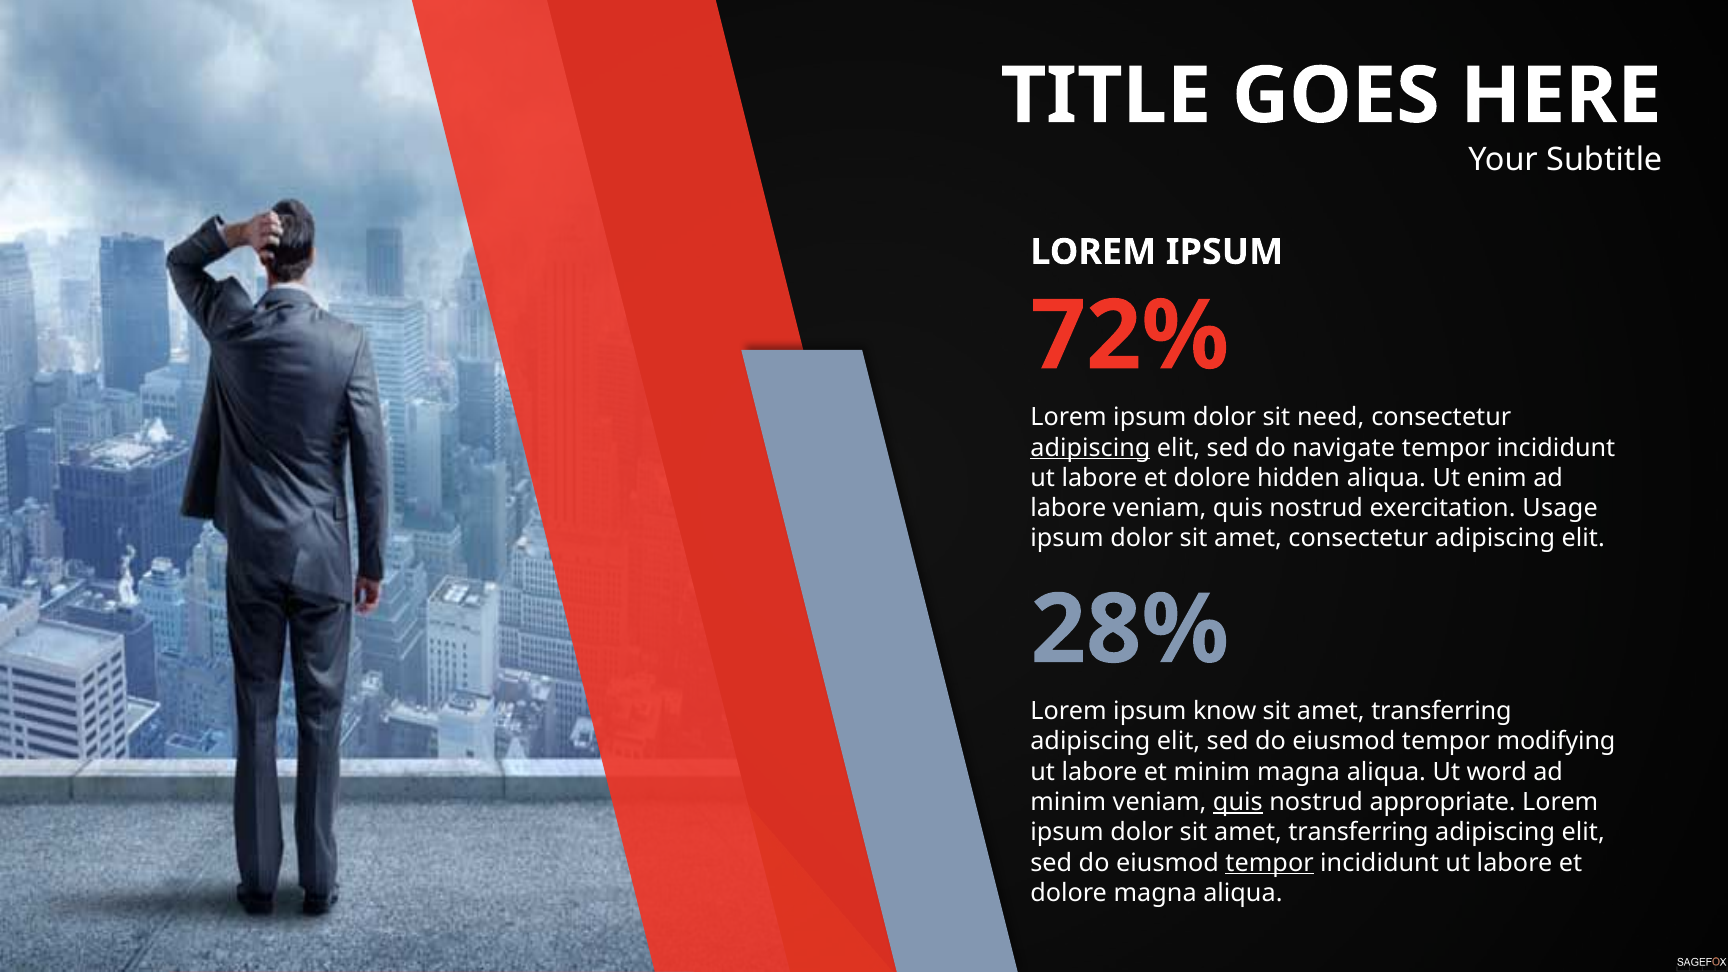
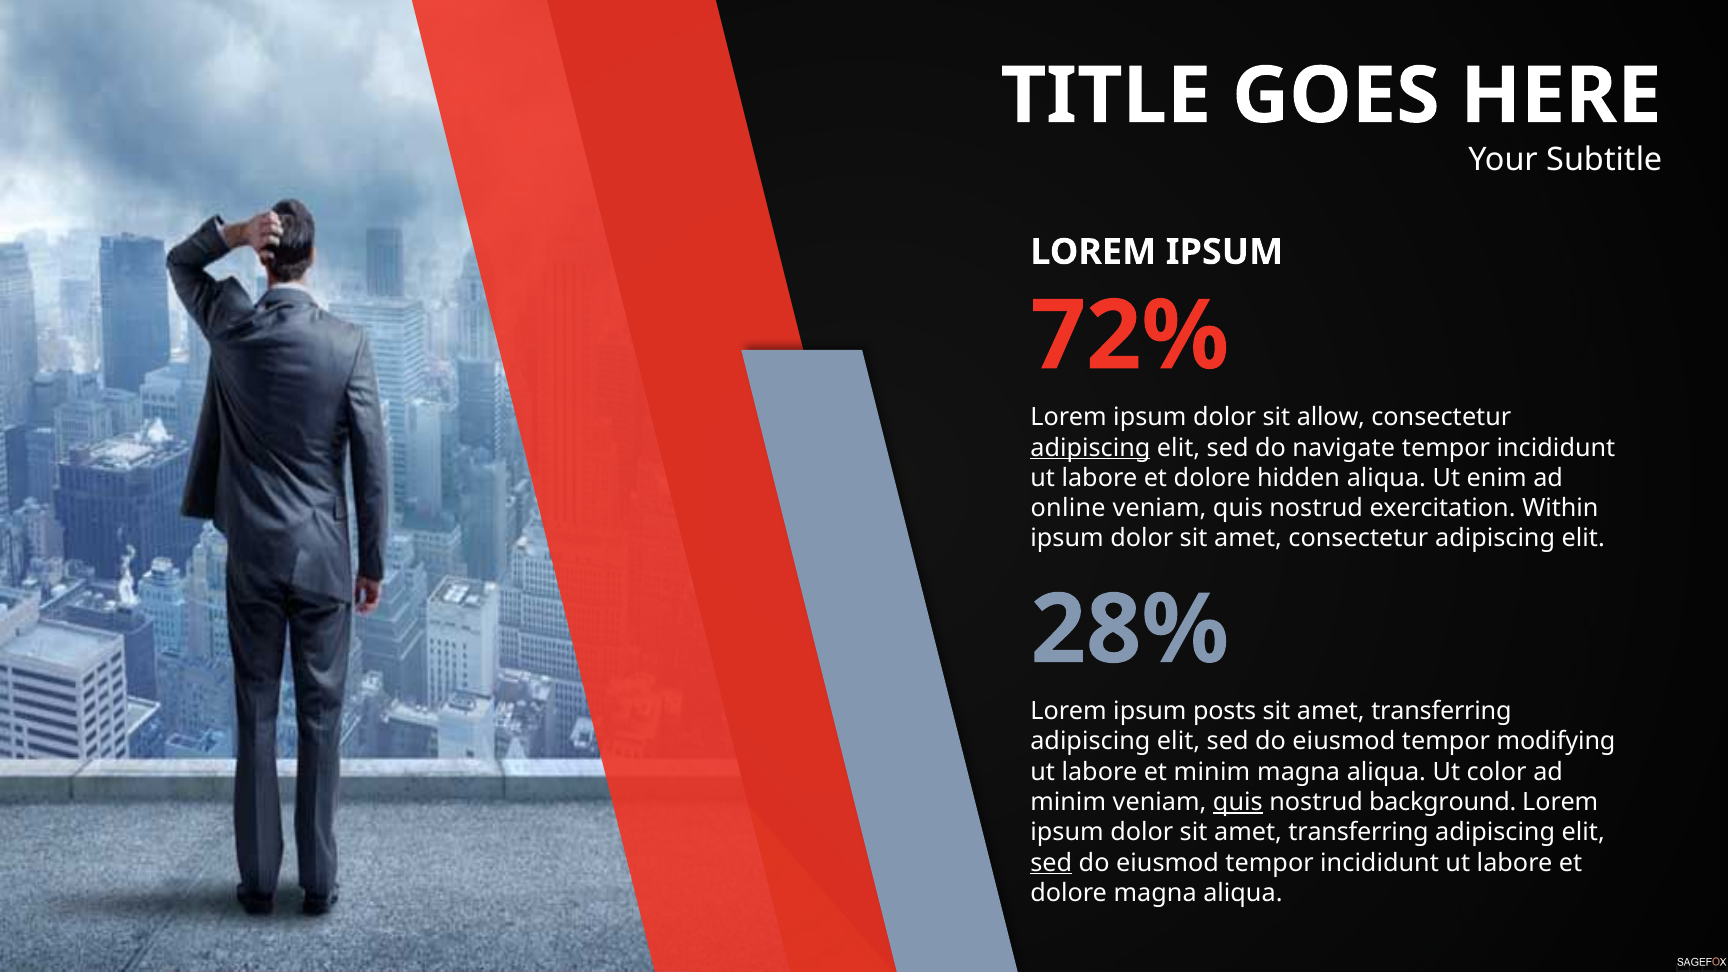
need: need -> allow
labore at (1068, 508): labore -> online
Usage: Usage -> Within
know: know -> posts
word: word -> color
appropriate: appropriate -> background
sed at (1051, 863) underline: none -> present
tempor at (1270, 863) underline: present -> none
